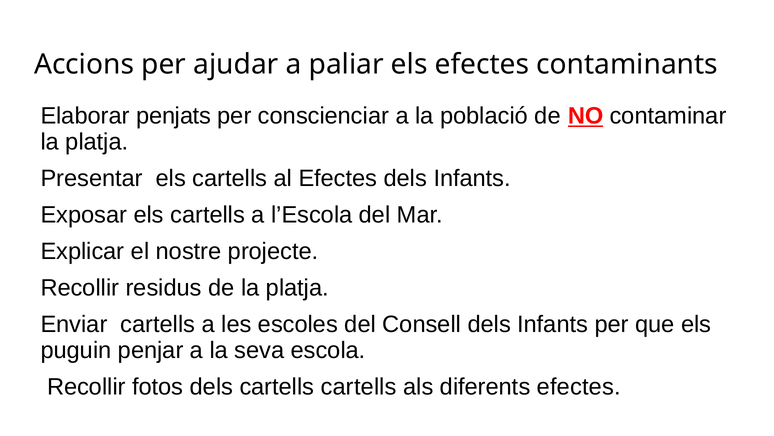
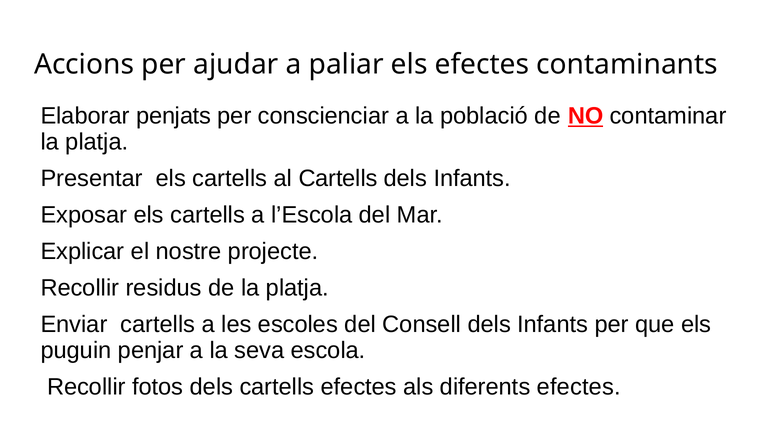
al Efectes: Efectes -> Cartells
cartells cartells: cartells -> efectes
